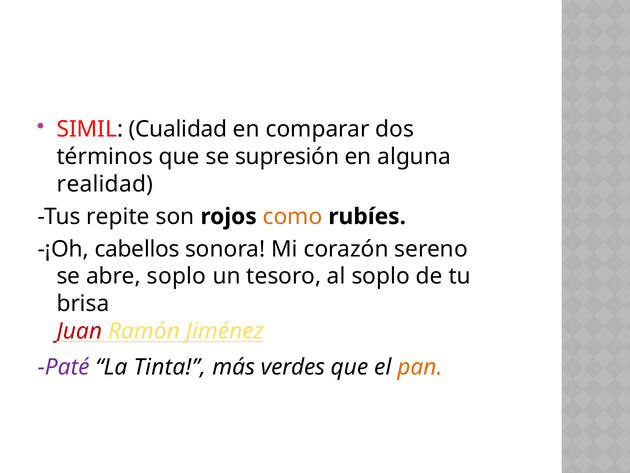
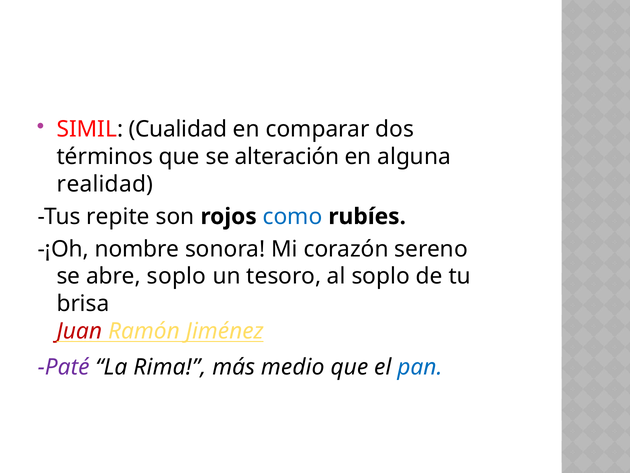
supresión: supresión -> alteración
como colour: orange -> blue
cabellos: cabellos -> nombre
Tinta: Tinta -> Rima
verdes: verdes -> medio
pan colour: orange -> blue
